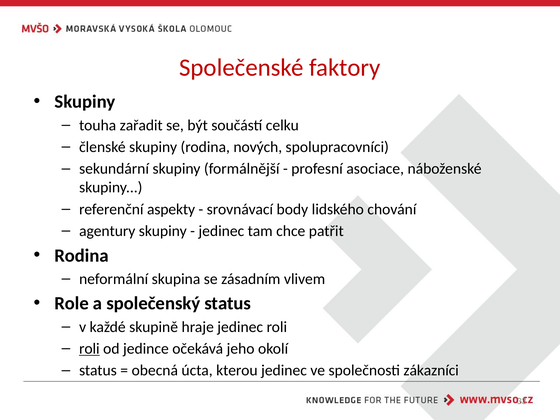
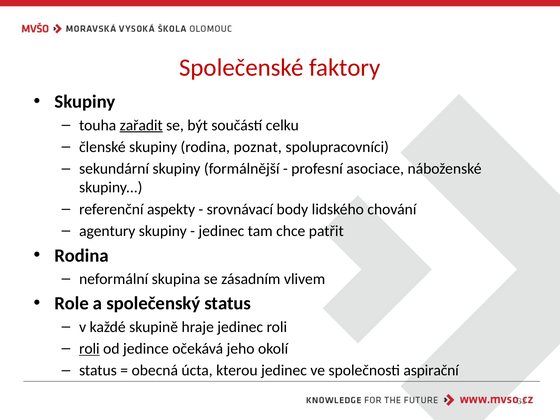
zařadit underline: none -> present
nových: nových -> poznat
zákazníci: zákazníci -> aspirační
